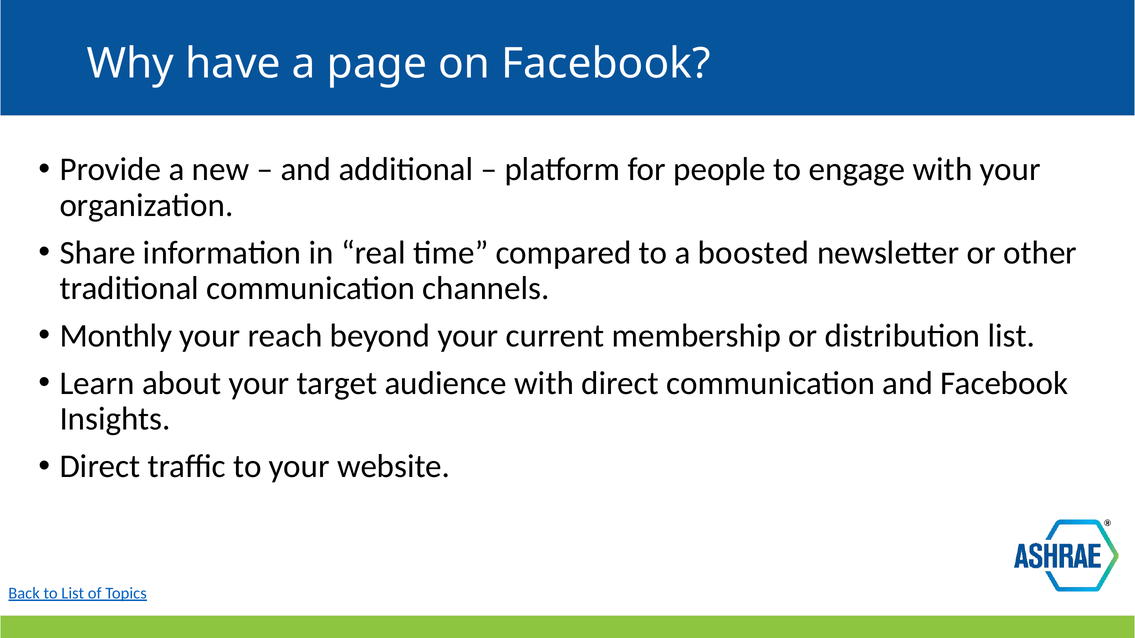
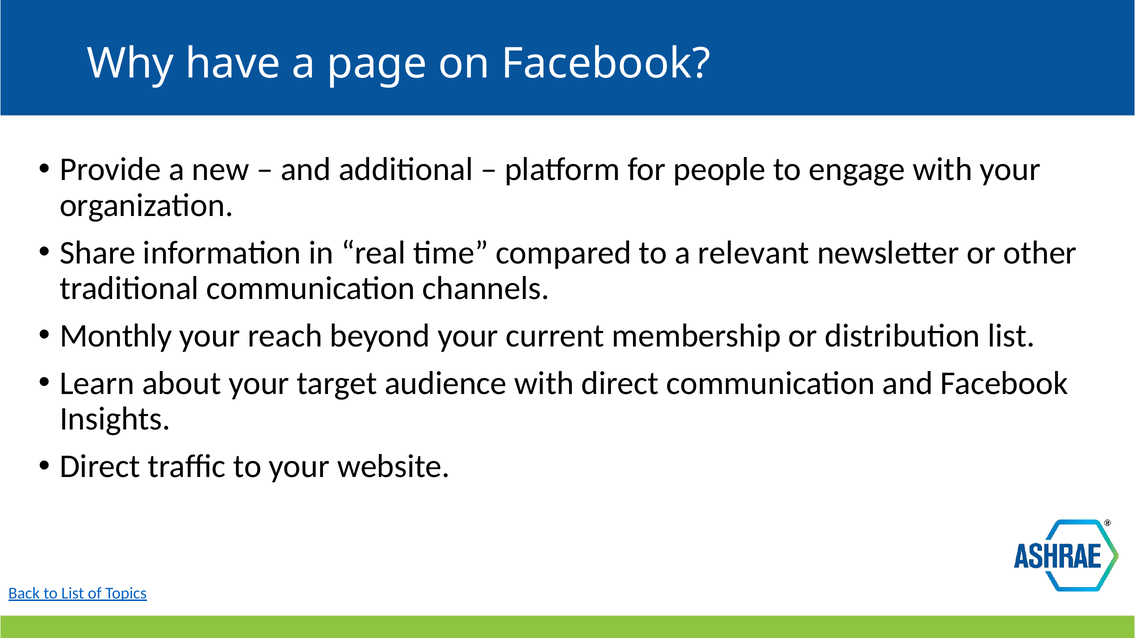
boosted: boosted -> relevant
